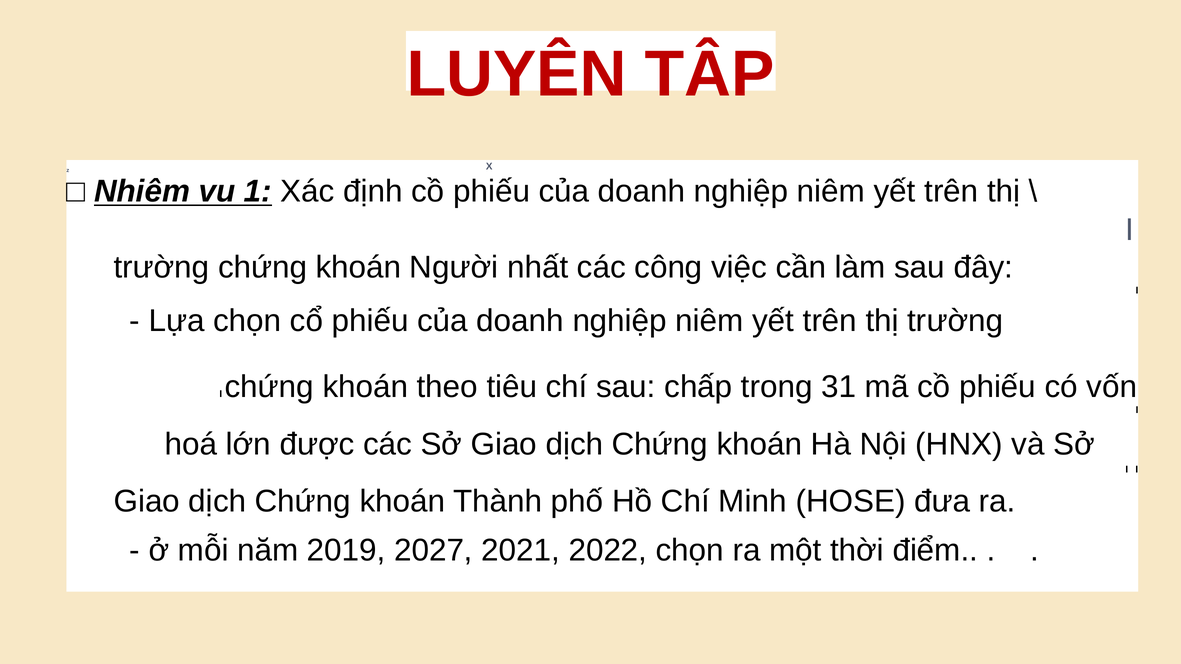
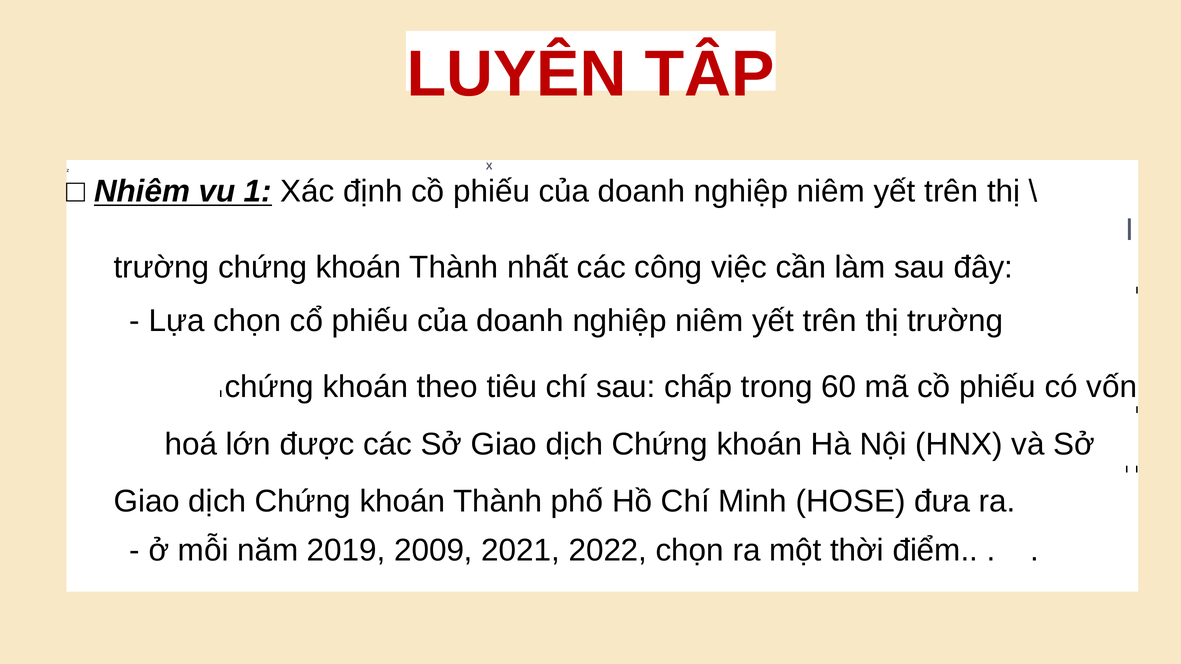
trường chứng khoán Người: Người -> Thành
31: 31 -> 60
2027: 2027 -> 2009
